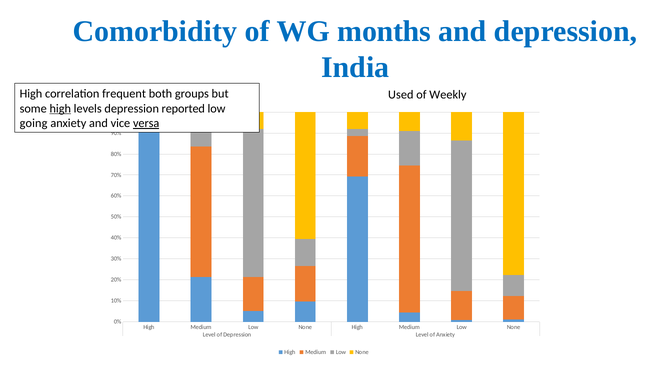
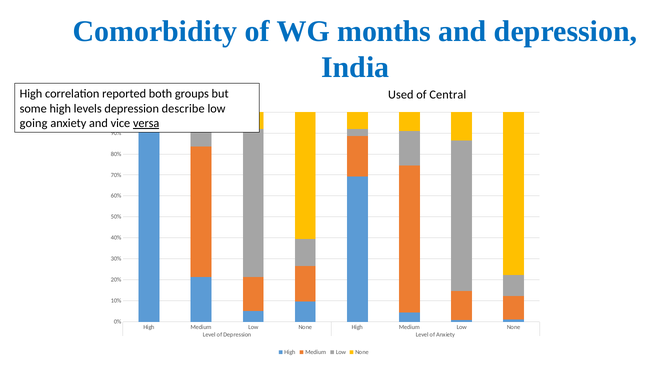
frequent: frequent -> reported
Weekly: Weekly -> Central
high at (60, 109) underline: present -> none
reported: reported -> describe
